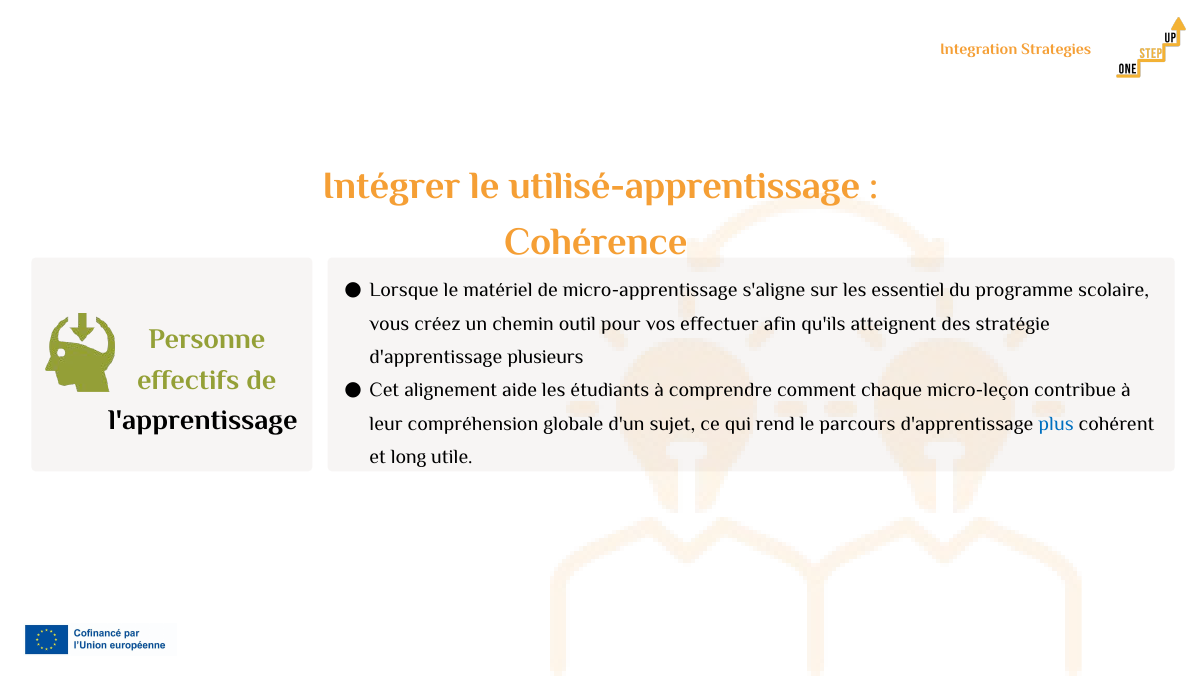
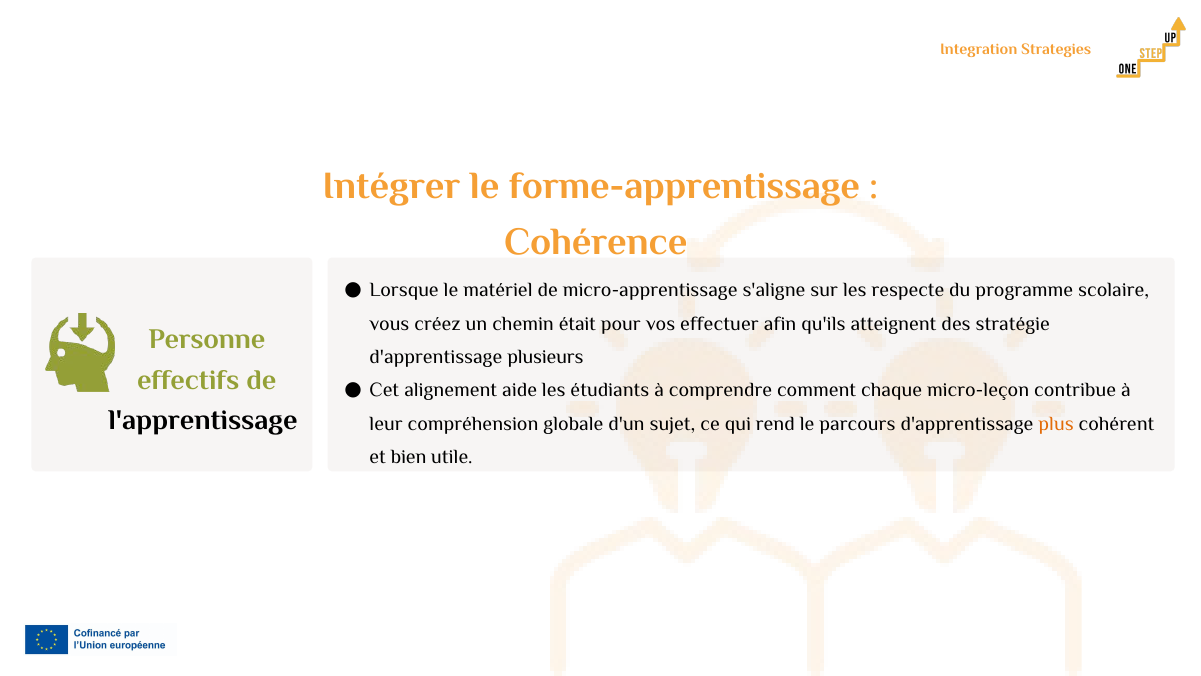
utilisé-apprentissage: utilisé-apprentissage -> forme-apprentissage
essentiel: essentiel -> respecte
outil: outil -> était
plus colour: blue -> orange
long: long -> bien
